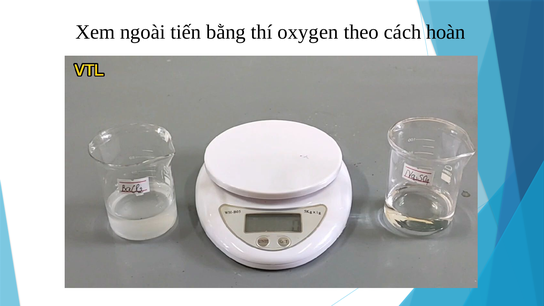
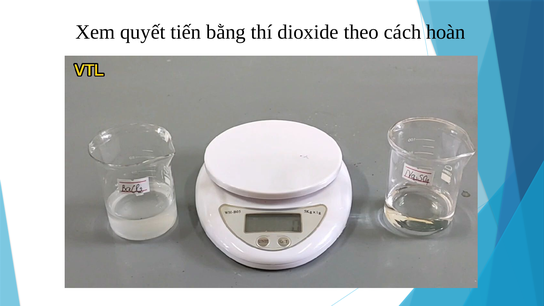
ngoài: ngoài -> quyết
oxygen: oxygen -> dioxide
